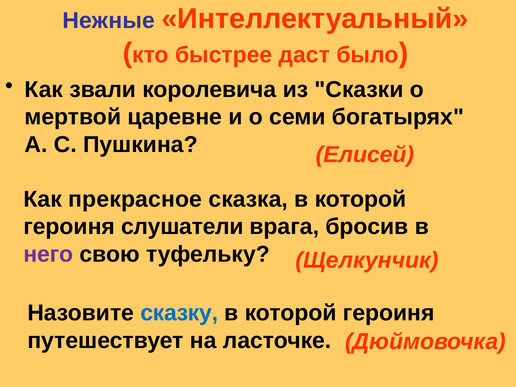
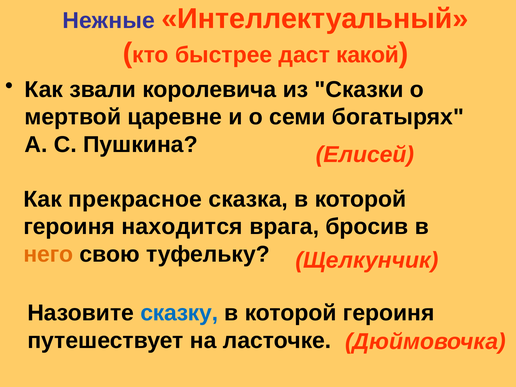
было: было -> какой
слушатели: слушатели -> находится
него colour: purple -> orange
